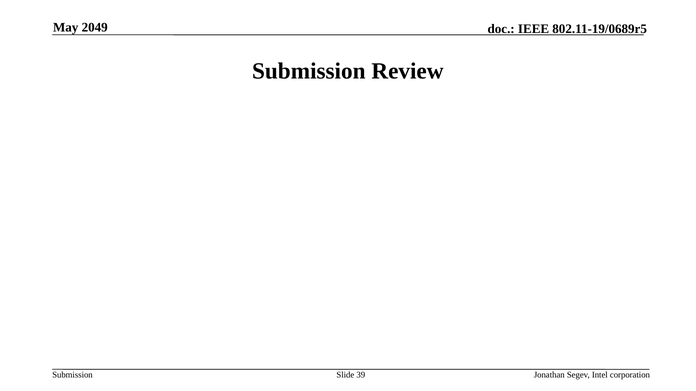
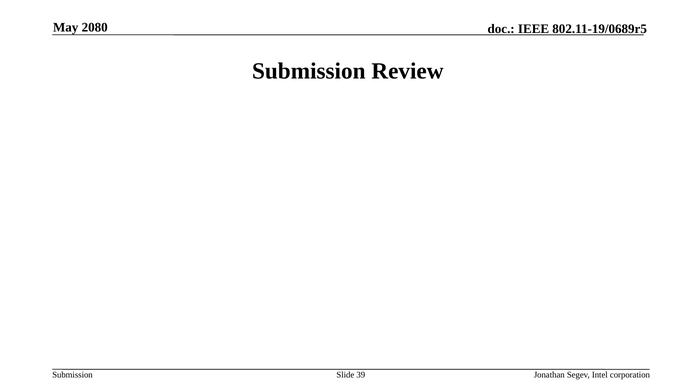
2049: 2049 -> 2080
